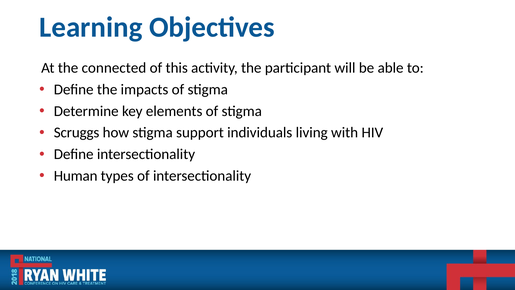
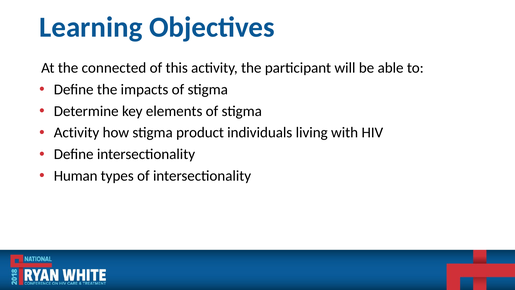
Scruggs at (77, 133): Scruggs -> Activity
support: support -> product
